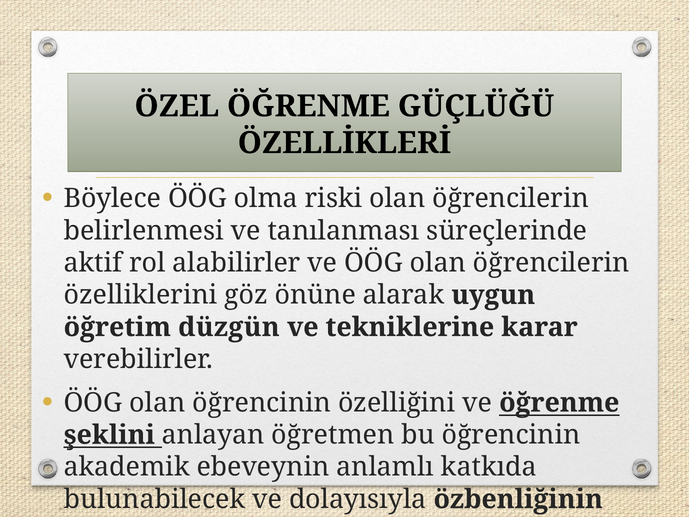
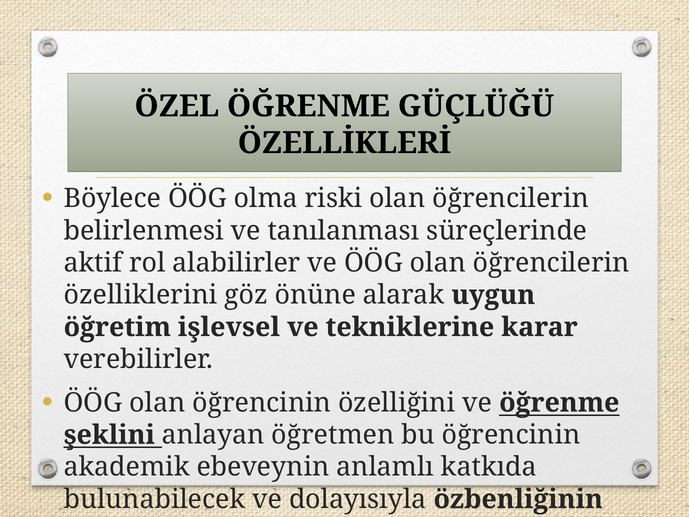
düzgün: düzgün -> işlevsel
